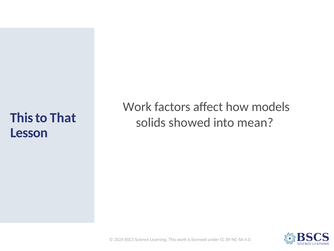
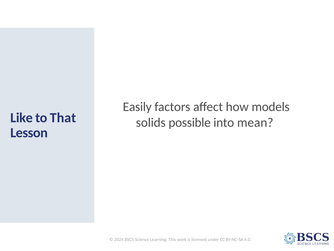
Work at (137, 107): Work -> Easily
This at (22, 117): This -> Like
showed: showed -> possible
